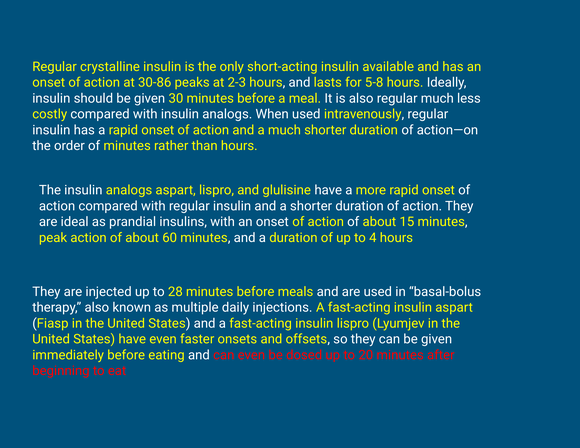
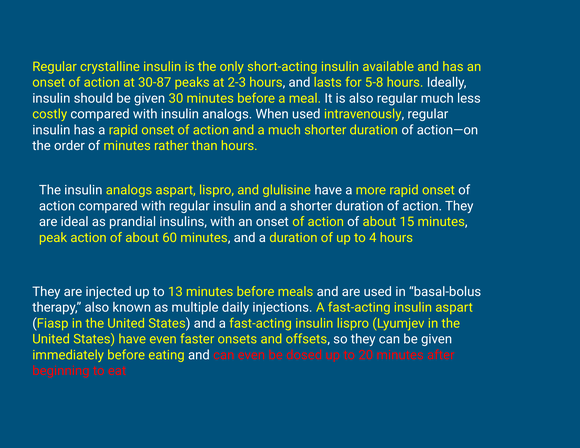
30-86: 30-86 -> 30-87
28: 28 -> 13
